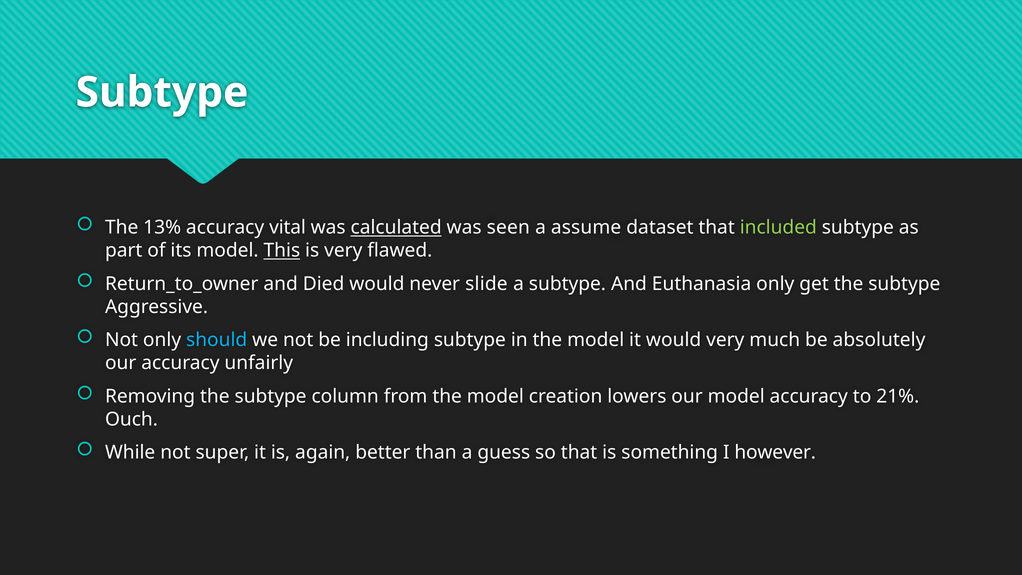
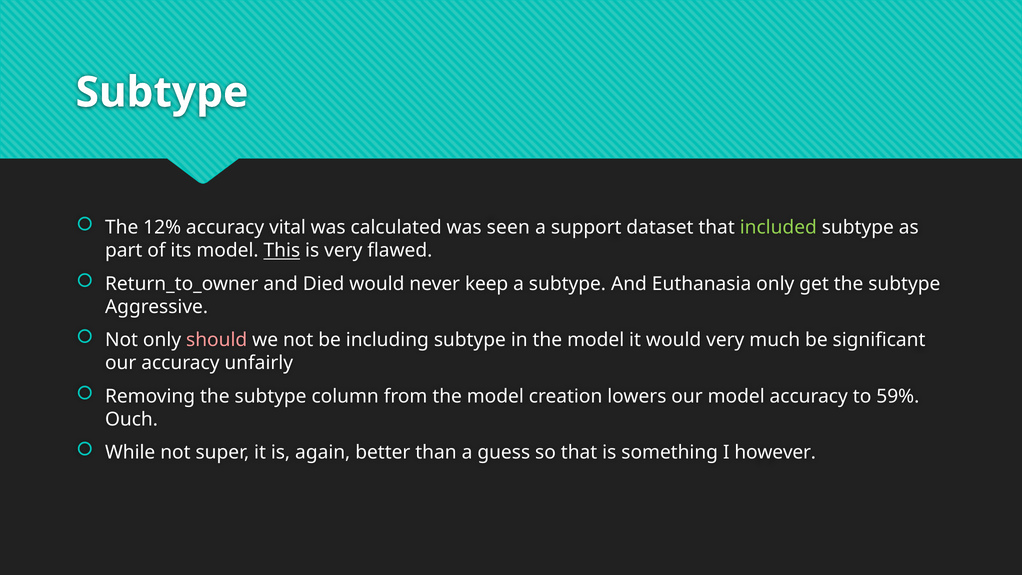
13%: 13% -> 12%
calculated underline: present -> none
assume: assume -> support
slide: slide -> keep
should colour: light blue -> pink
absolutely: absolutely -> significant
21%: 21% -> 59%
